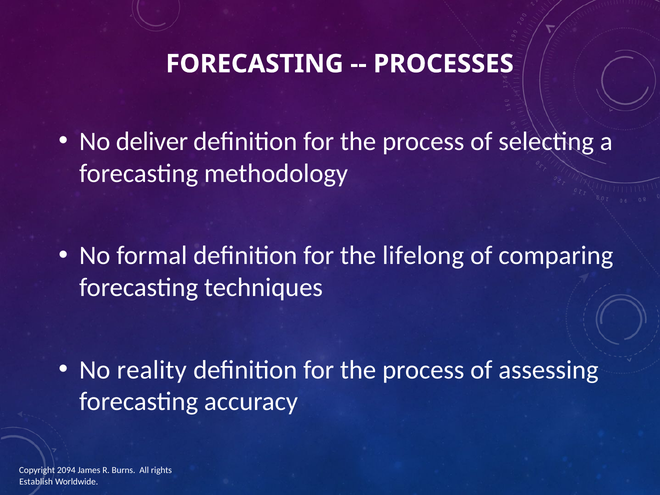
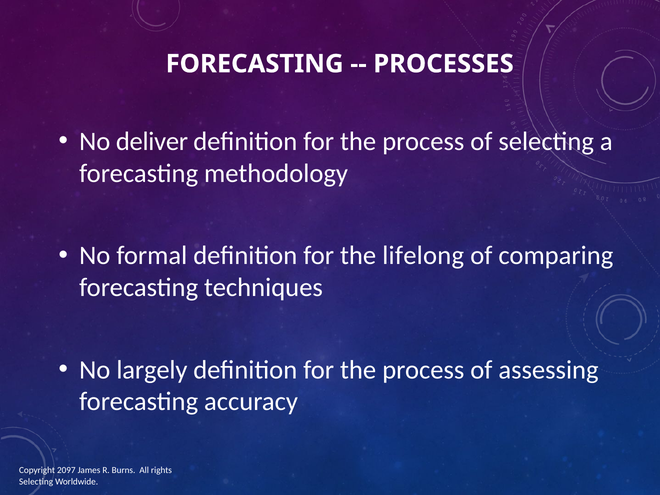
reality: reality -> largely
2094: 2094 -> 2097
Establish at (36, 481): Establish -> Selecting
